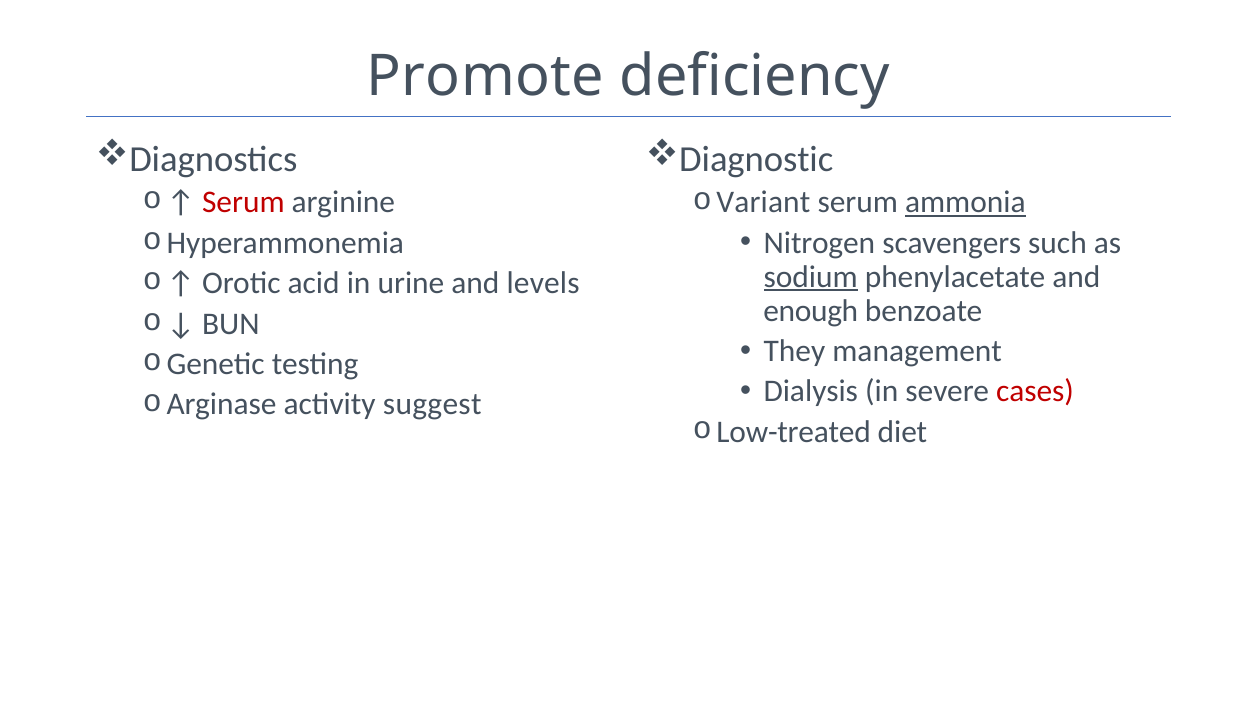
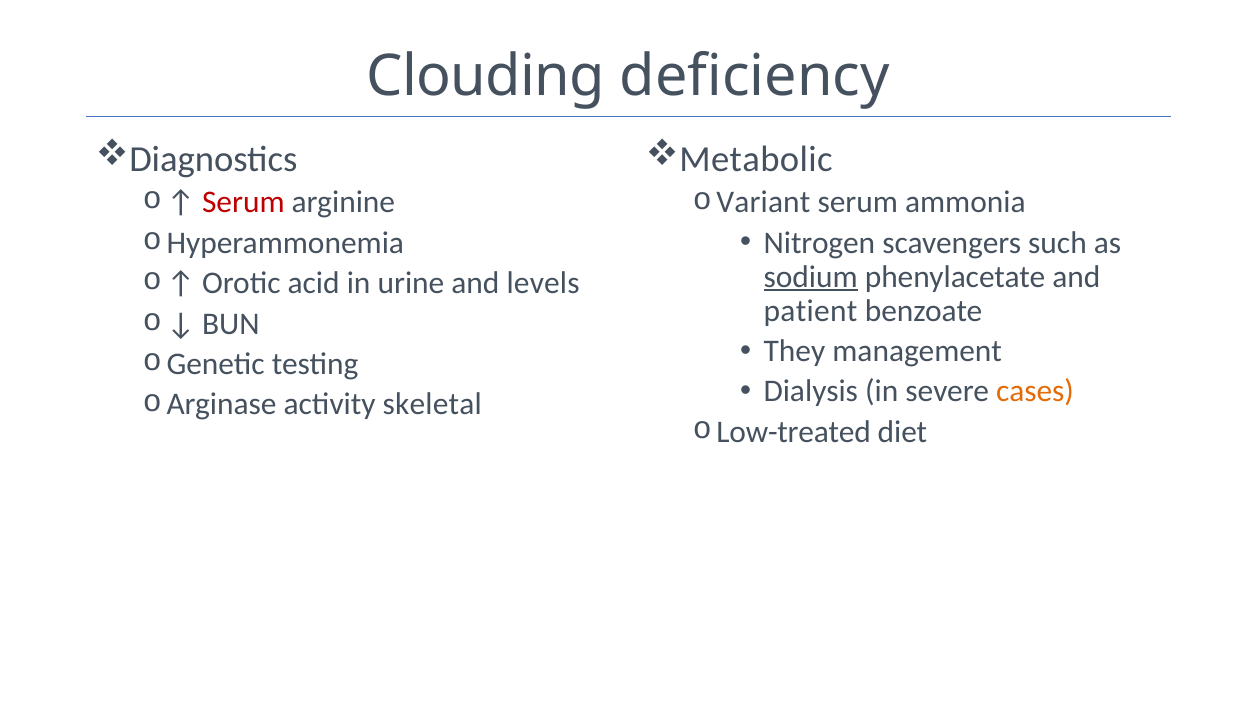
Promote: Promote -> Clouding
Diagnostic: Diagnostic -> Metabolic
ammonia underline: present -> none
enough: enough -> patient
cases colour: red -> orange
suggest: suggest -> skeletal
